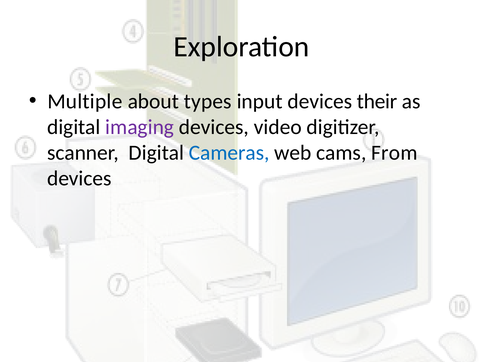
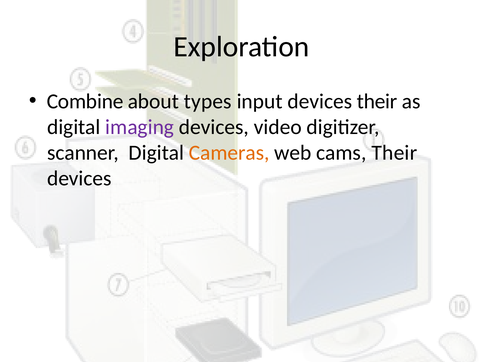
Multiple: Multiple -> Combine
Cameras colour: blue -> orange
cams From: From -> Their
